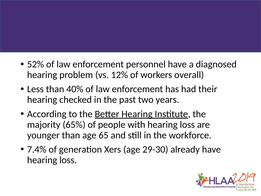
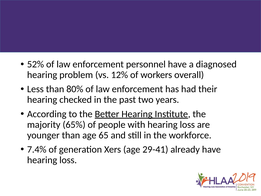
40%: 40% -> 80%
29-30: 29-30 -> 29-41
